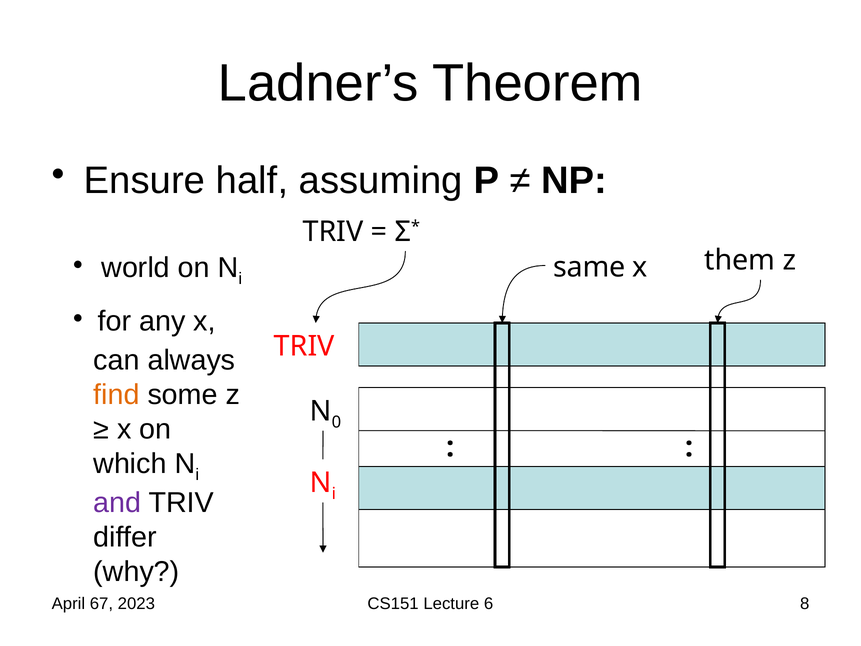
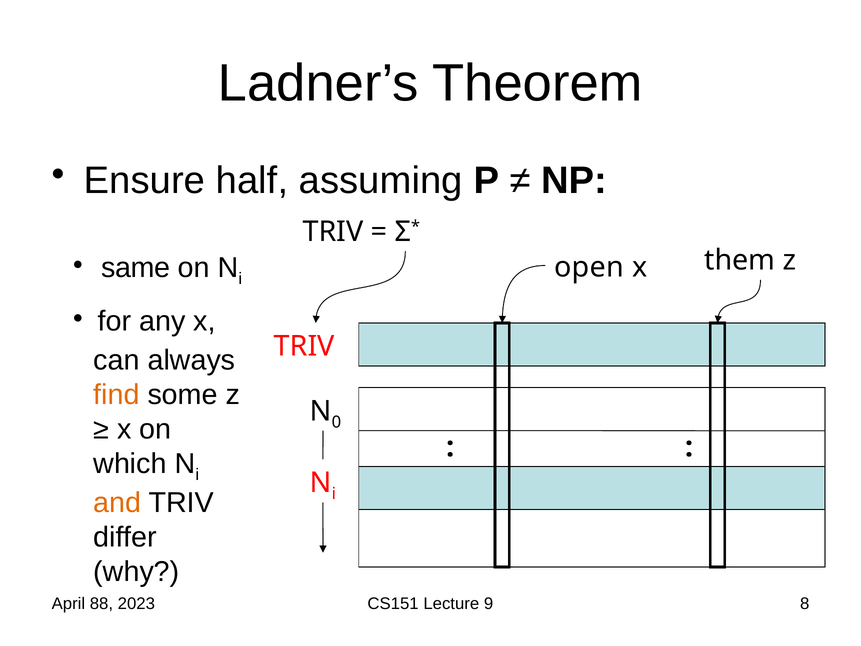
world: world -> same
same: same -> open
and colour: purple -> orange
67: 67 -> 88
6: 6 -> 9
